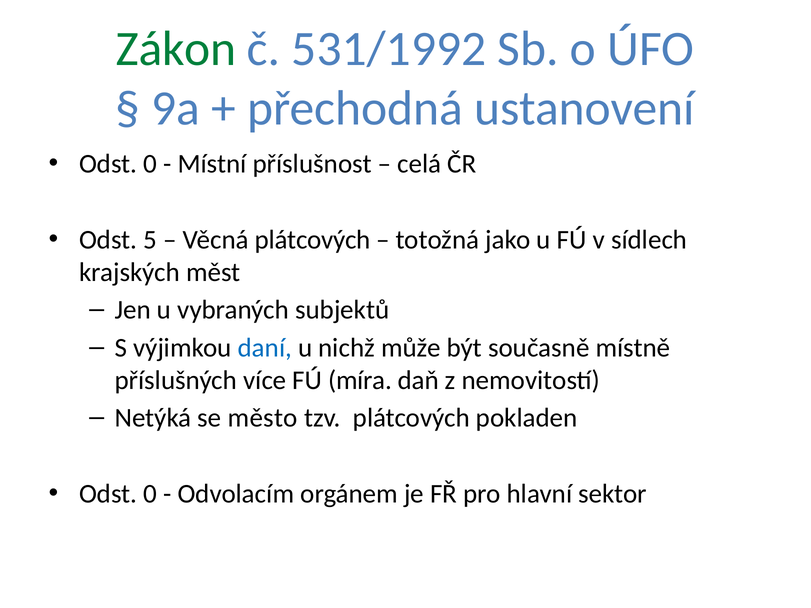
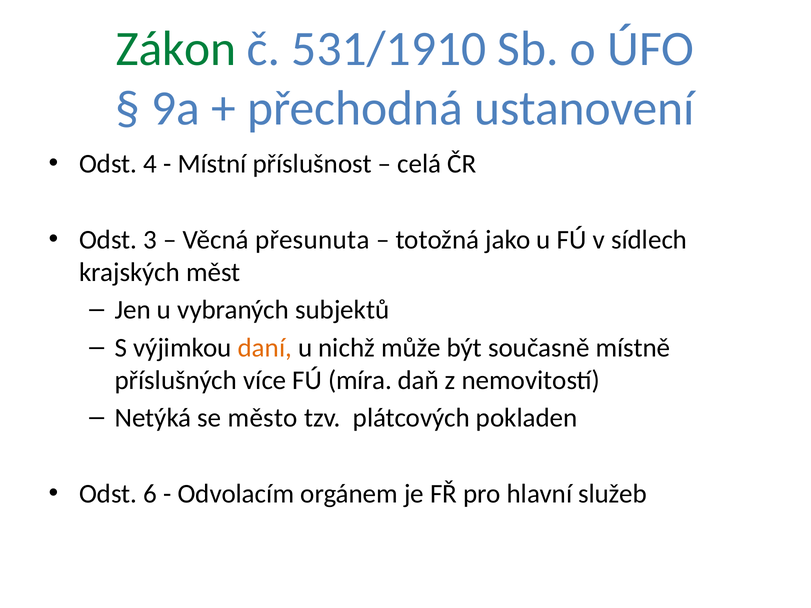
531/1992: 531/1992 -> 531/1910
0 at (150, 164): 0 -> 4
5: 5 -> 3
Věcná plátcových: plátcových -> přesunuta
daní colour: blue -> orange
0 at (150, 494): 0 -> 6
sektor: sektor -> služeb
